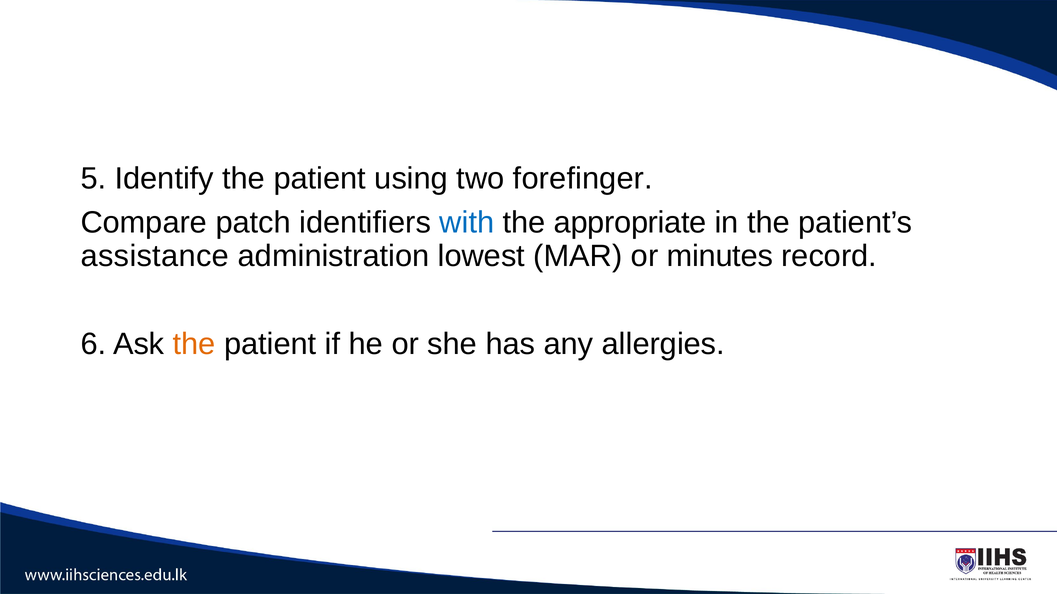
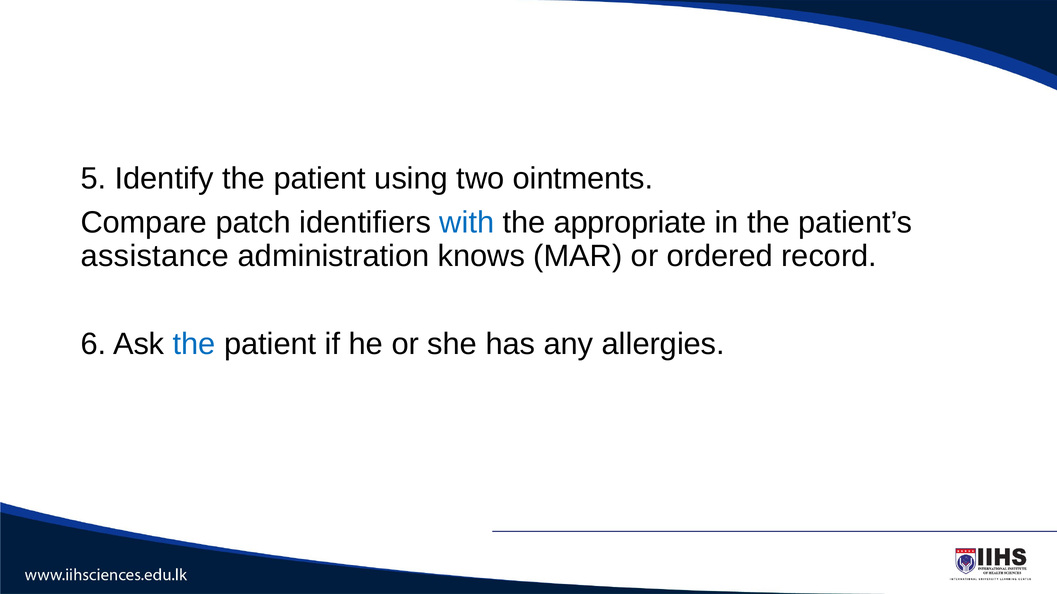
forefinger: forefinger -> ointments
lowest: lowest -> knows
minutes: minutes -> ordered
the at (194, 345) colour: orange -> blue
